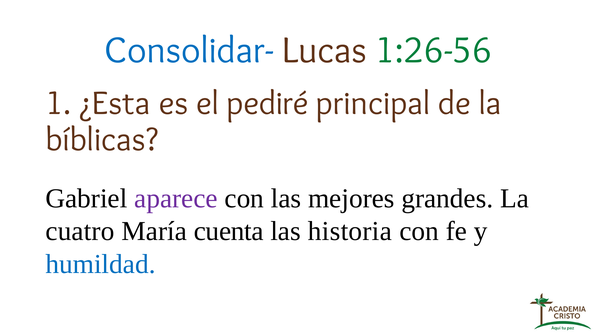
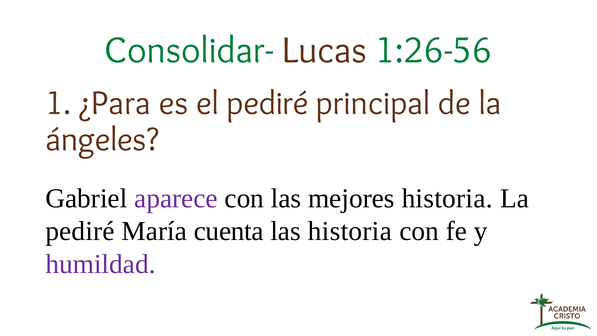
Consolidar- colour: blue -> green
¿Esta: ¿Esta -> ¿Para
bíblicas: bíblicas -> ángeles
mejores grandes: grandes -> historia
cuatro at (80, 231): cuatro -> pediré
humildad colour: blue -> purple
